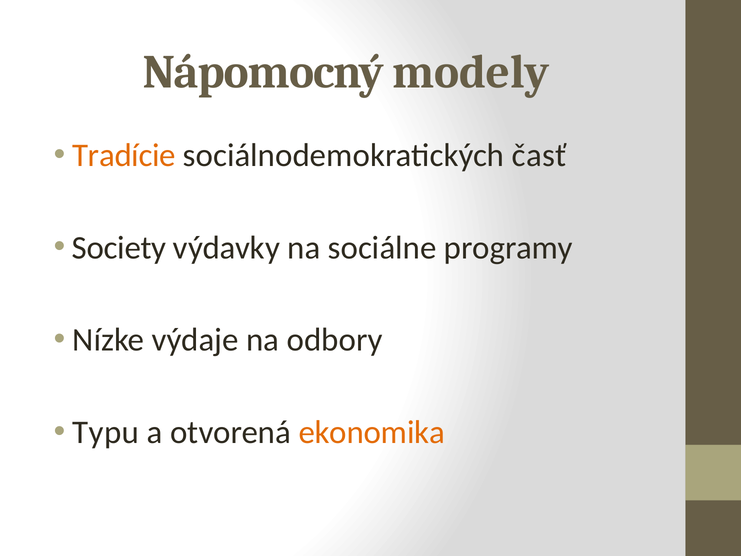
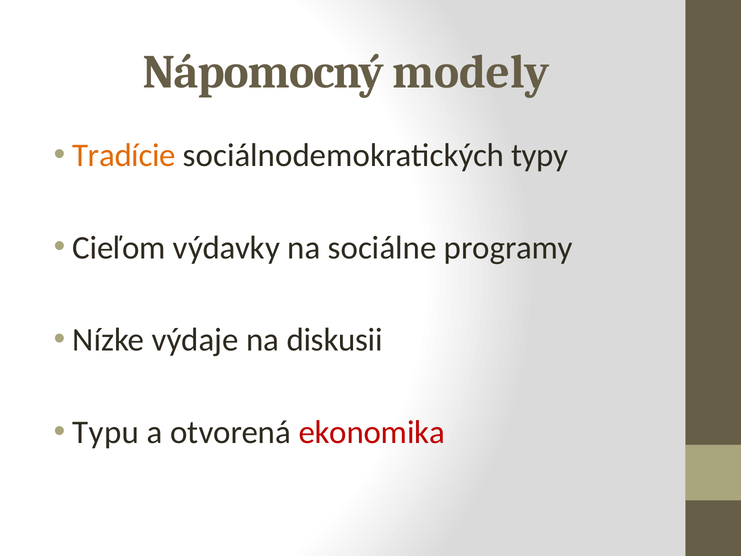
časť: časť -> typy
Society: Society -> Cieľom
odbory: odbory -> diskusii
ekonomika colour: orange -> red
